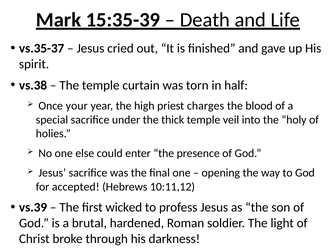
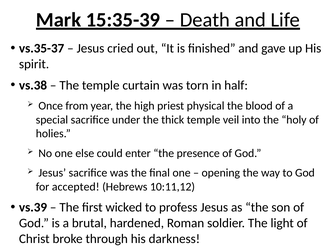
your: your -> from
charges: charges -> physical
